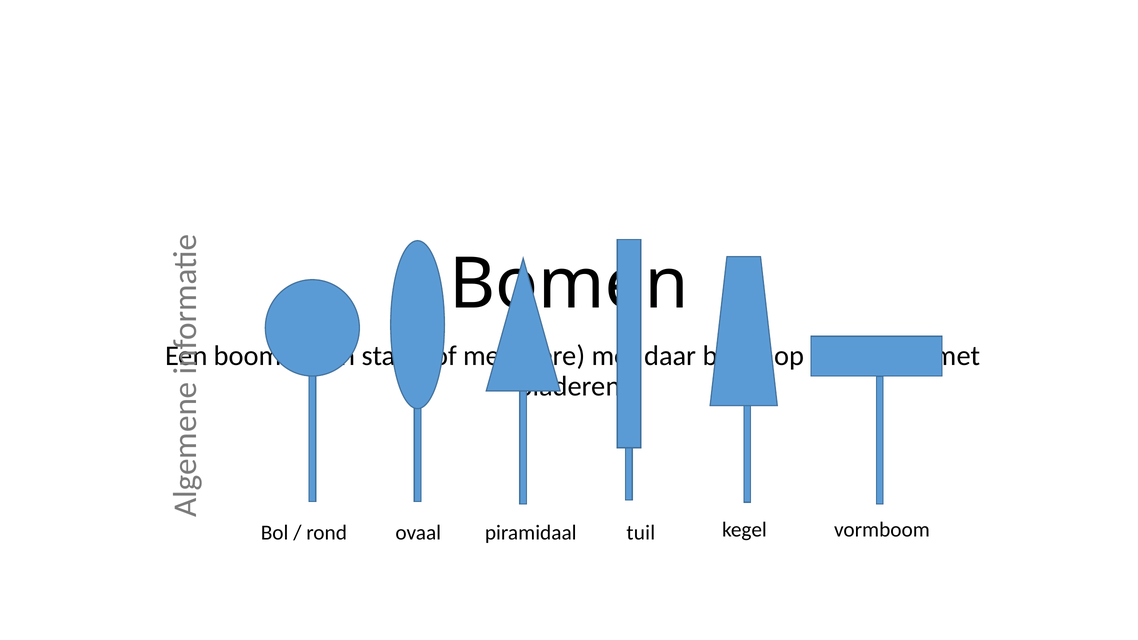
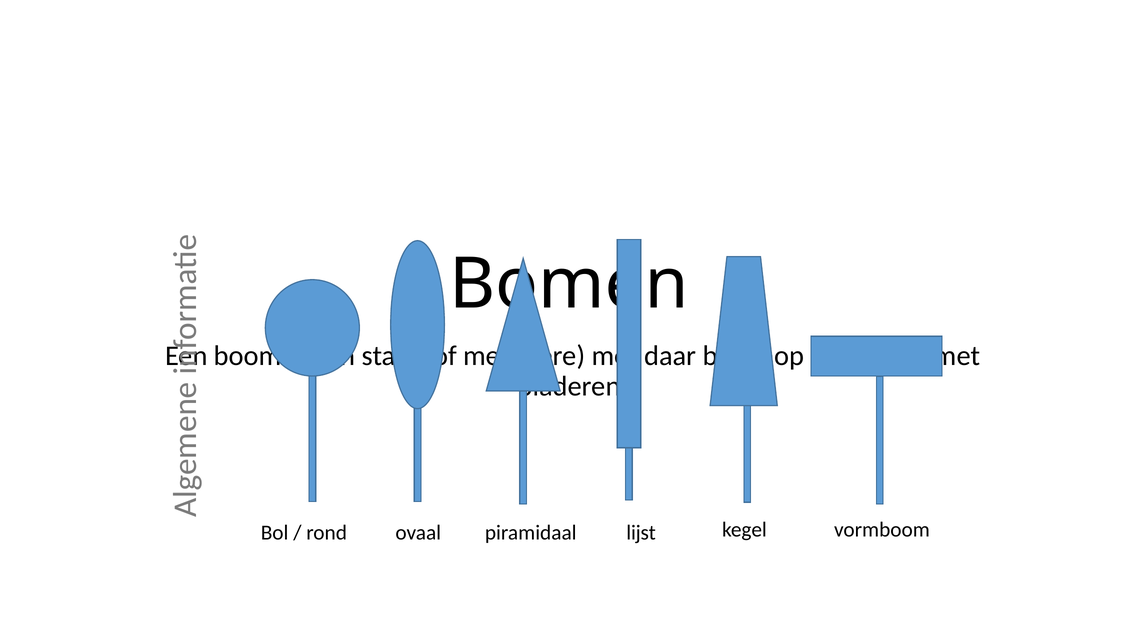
tuil: tuil -> lijst
